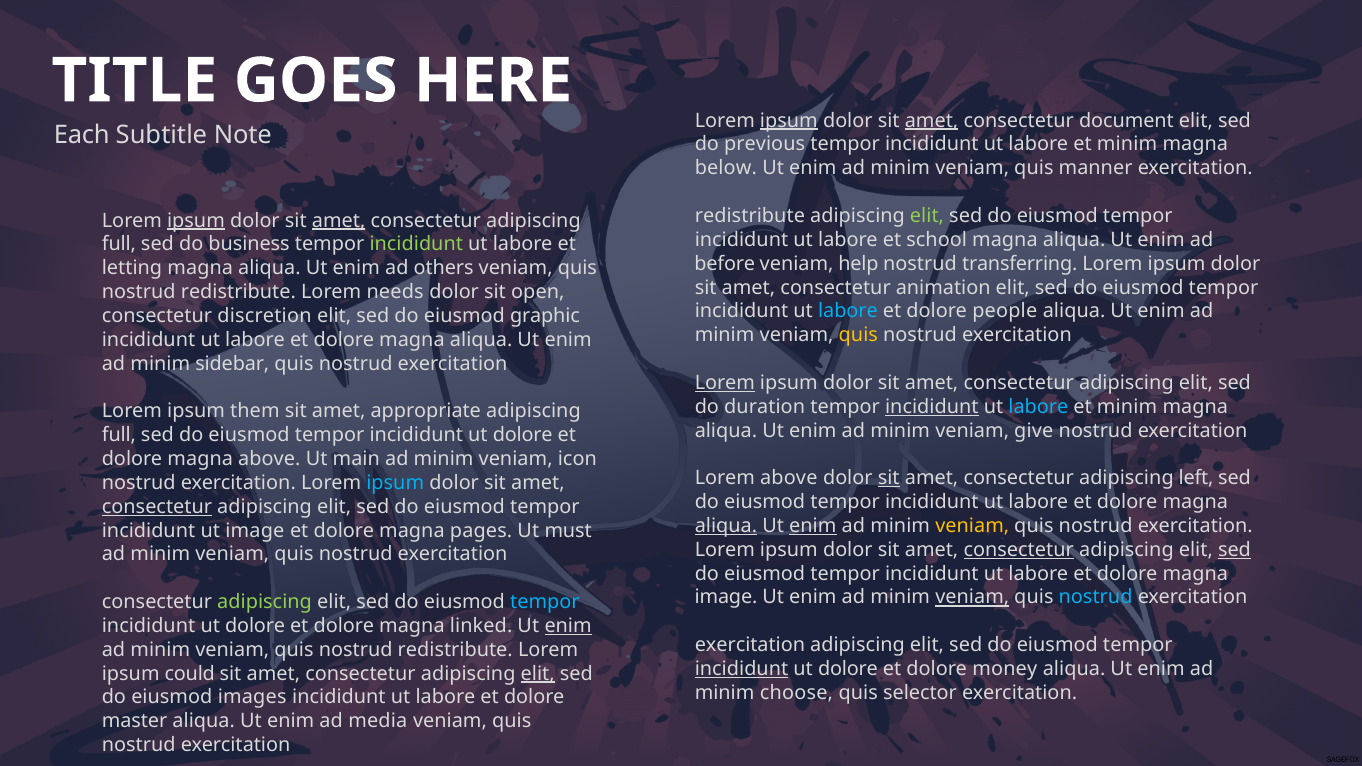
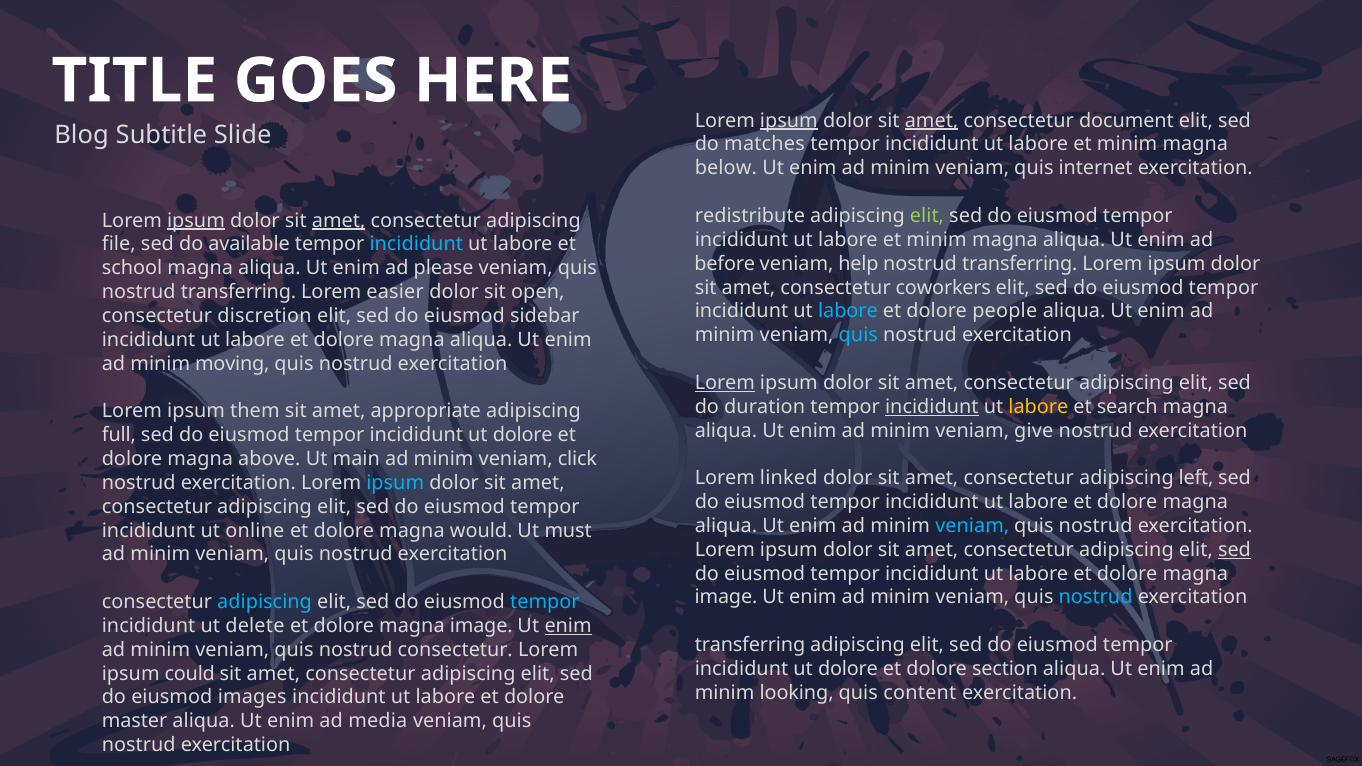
Each: Each -> Blog
Note: Note -> Slide
previous: previous -> matches
manner: manner -> internet
school at (937, 240): school -> minim
full at (119, 244): full -> file
business: business -> available
incididunt at (416, 244) colour: light green -> light blue
letting: letting -> school
others: others -> please
animation: animation -> coworkers
redistribute at (238, 292): redistribute -> transferring
needs: needs -> easier
graphic: graphic -> sidebar
quis at (858, 335) colour: yellow -> light blue
sidebar: sidebar -> moving
labore at (1038, 407) colour: light blue -> yellow
minim at (1127, 407): minim -> search
icon: icon -> click
Lorem above: above -> linked
sit at (889, 478) underline: present -> none
consectetur at (157, 507) underline: present -> none
aliqua at (726, 526) underline: present -> none
enim at (813, 526) underline: present -> none
veniam at (972, 526) colour: yellow -> light blue
ut image: image -> online
pages: pages -> would
consectetur at (1019, 550) underline: present -> none
veniam at (972, 598) underline: present -> none
adipiscing at (265, 602) colour: light green -> light blue
dolore at (255, 626): dolore -> delete
linked at (481, 626): linked -> image
exercitation at (750, 645): exercitation -> transferring
redistribute at (455, 650): redistribute -> consectetur
incididunt at (742, 669) underline: present -> none
money: money -> section
elit at (538, 674) underline: present -> none
choose: choose -> looking
selector: selector -> content
